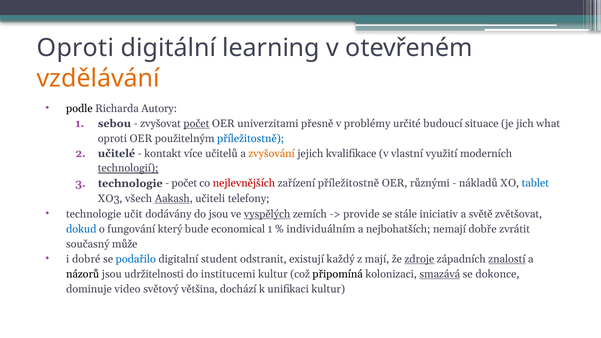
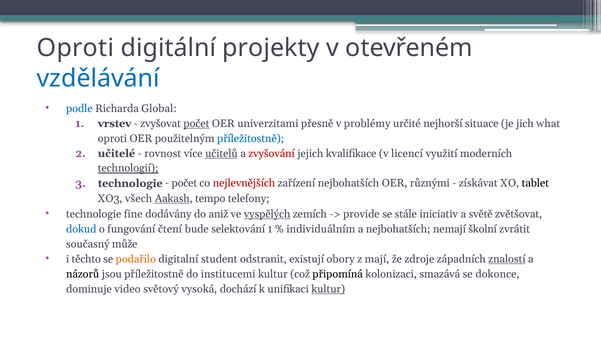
learning: learning -> projekty
vzdělávání colour: orange -> blue
podle colour: black -> blue
Autory: Autory -> Global
sebou: sebou -> vrstev
budoucí: budoucí -> nejhorší
kontakt: kontakt -> rovnost
učitelů underline: none -> present
zvyšování colour: orange -> red
vlastní: vlastní -> licencí
zařízení příležitostně: příležitostně -> nejbohatších
nákladů: nákladů -> získávat
tablet colour: blue -> black
učiteli: učiteli -> tempo
učit: učit -> fine
do jsou: jsou -> aniž
který: který -> čtení
economical: economical -> selektování
dobře: dobře -> školní
dobré: dobré -> těchto
podařilo colour: blue -> orange
každý: každý -> obory
zdroje underline: present -> none
jsou udržitelnosti: udržitelnosti -> příležitostně
smazává underline: present -> none
většina: většina -> vysoká
kultur at (328, 289) underline: none -> present
